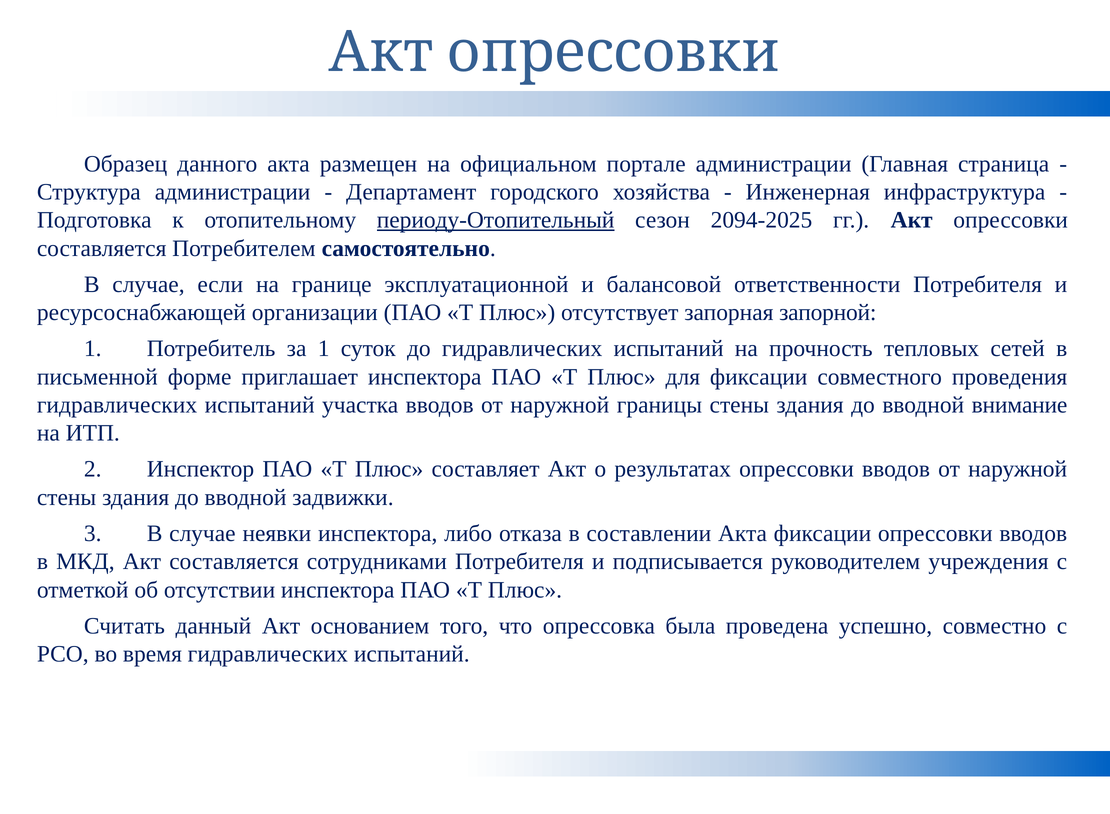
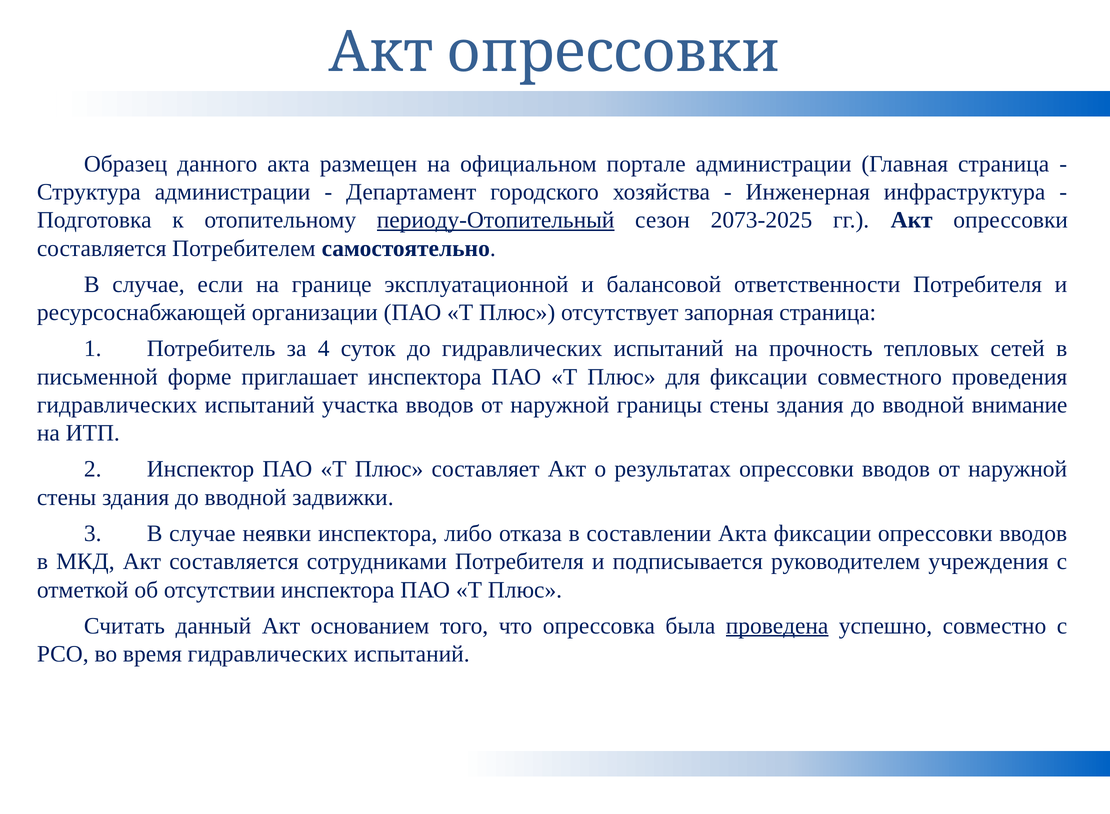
2094-2025: 2094-2025 -> 2073-2025
запорная запорной: запорной -> страница
за 1: 1 -> 4
проведена underline: none -> present
